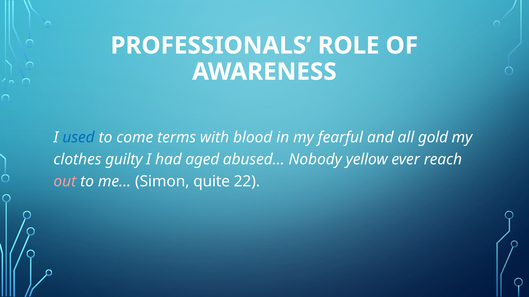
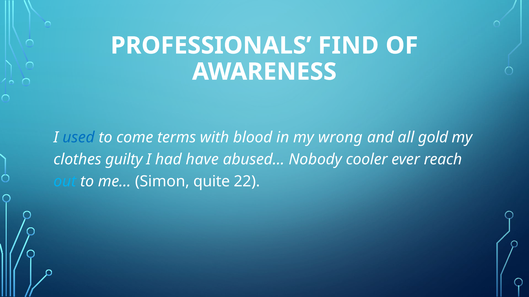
ROLE: ROLE -> FIND
fearful: fearful -> wrong
aged: aged -> have
yellow: yellow -> cooler
out colour: pink -> light blue
